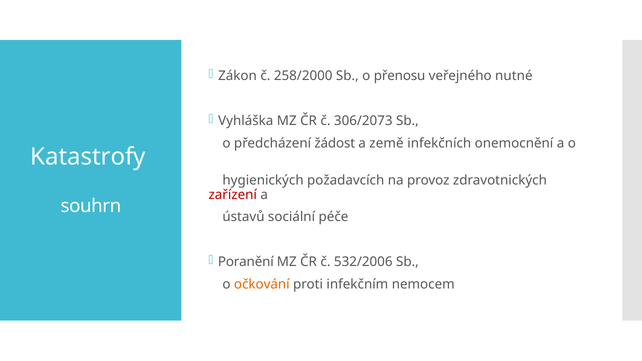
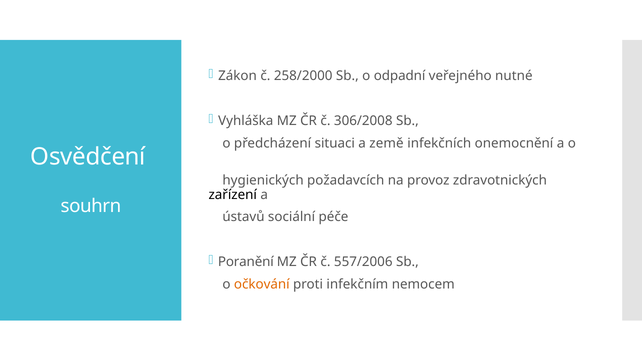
přenosu: přenosu -> odpadní
306/2073: 306/2073 -> 306/2008
žádost: žádost -> situaci
Katastrofy: Katastrofy -> Osvědčení
zařízení colour: red -> black
532/2006: 532/2006 -> 557/2006
